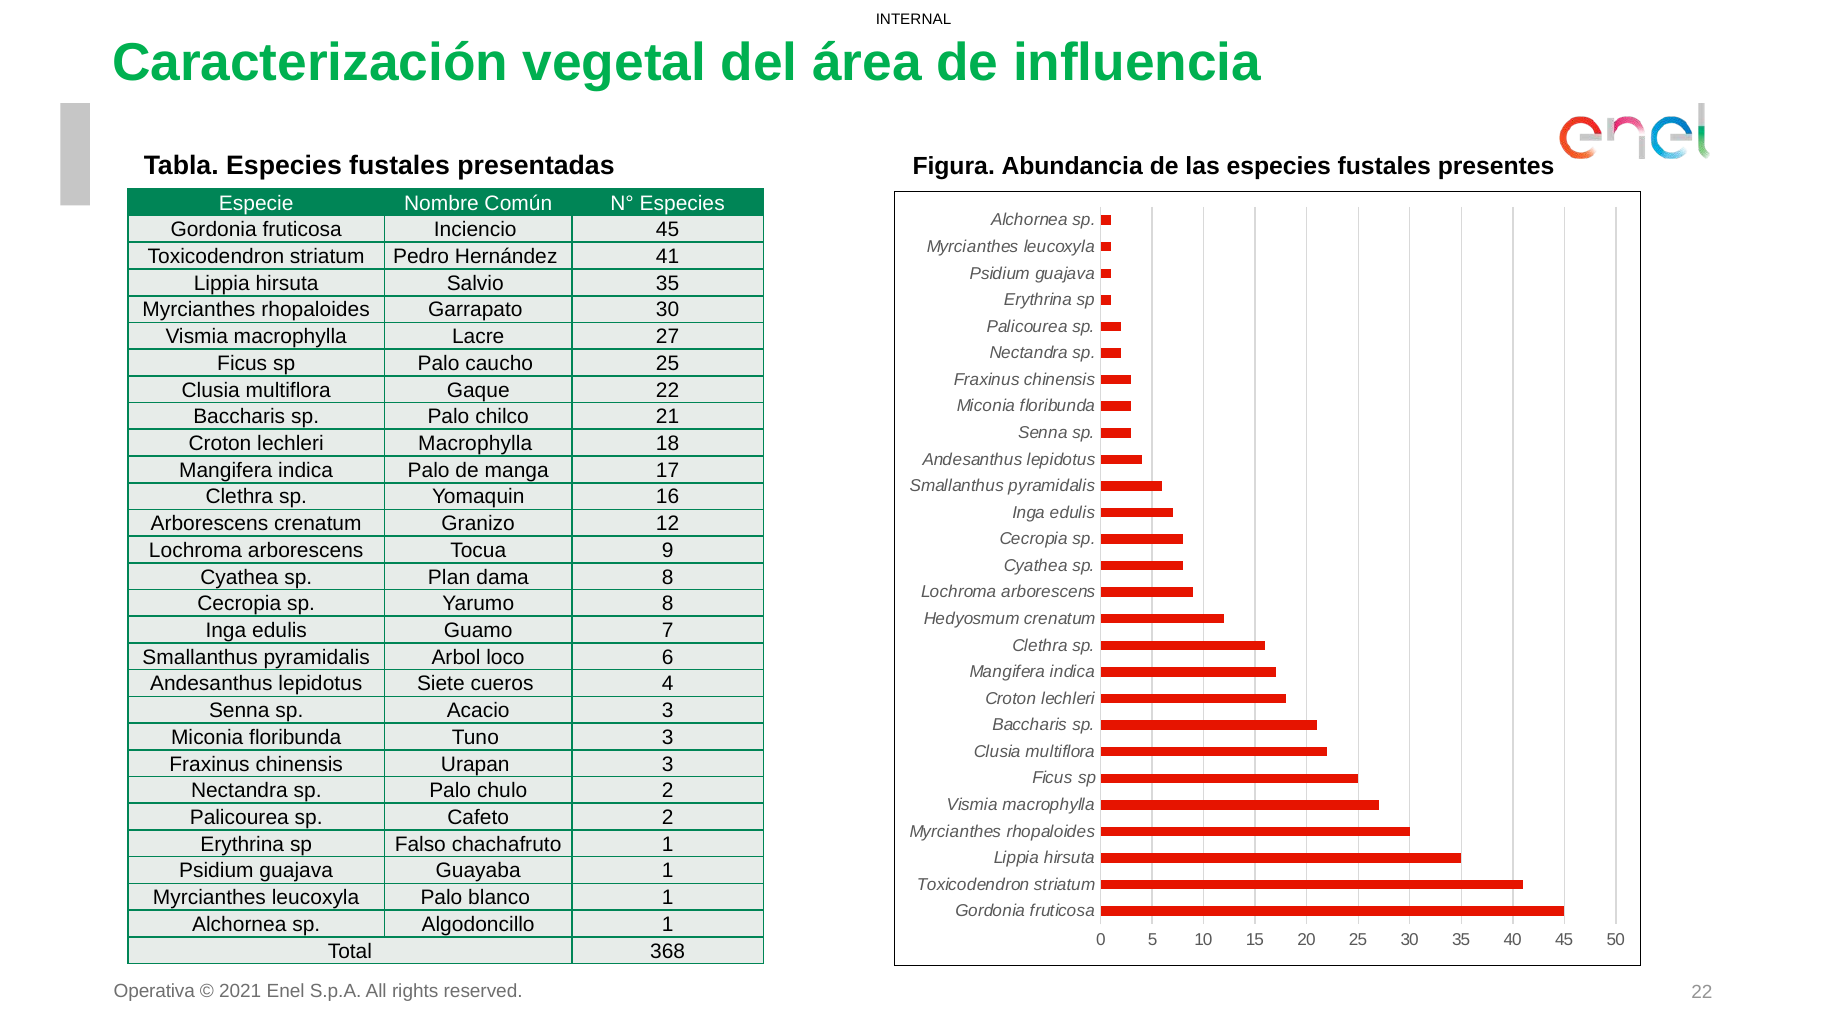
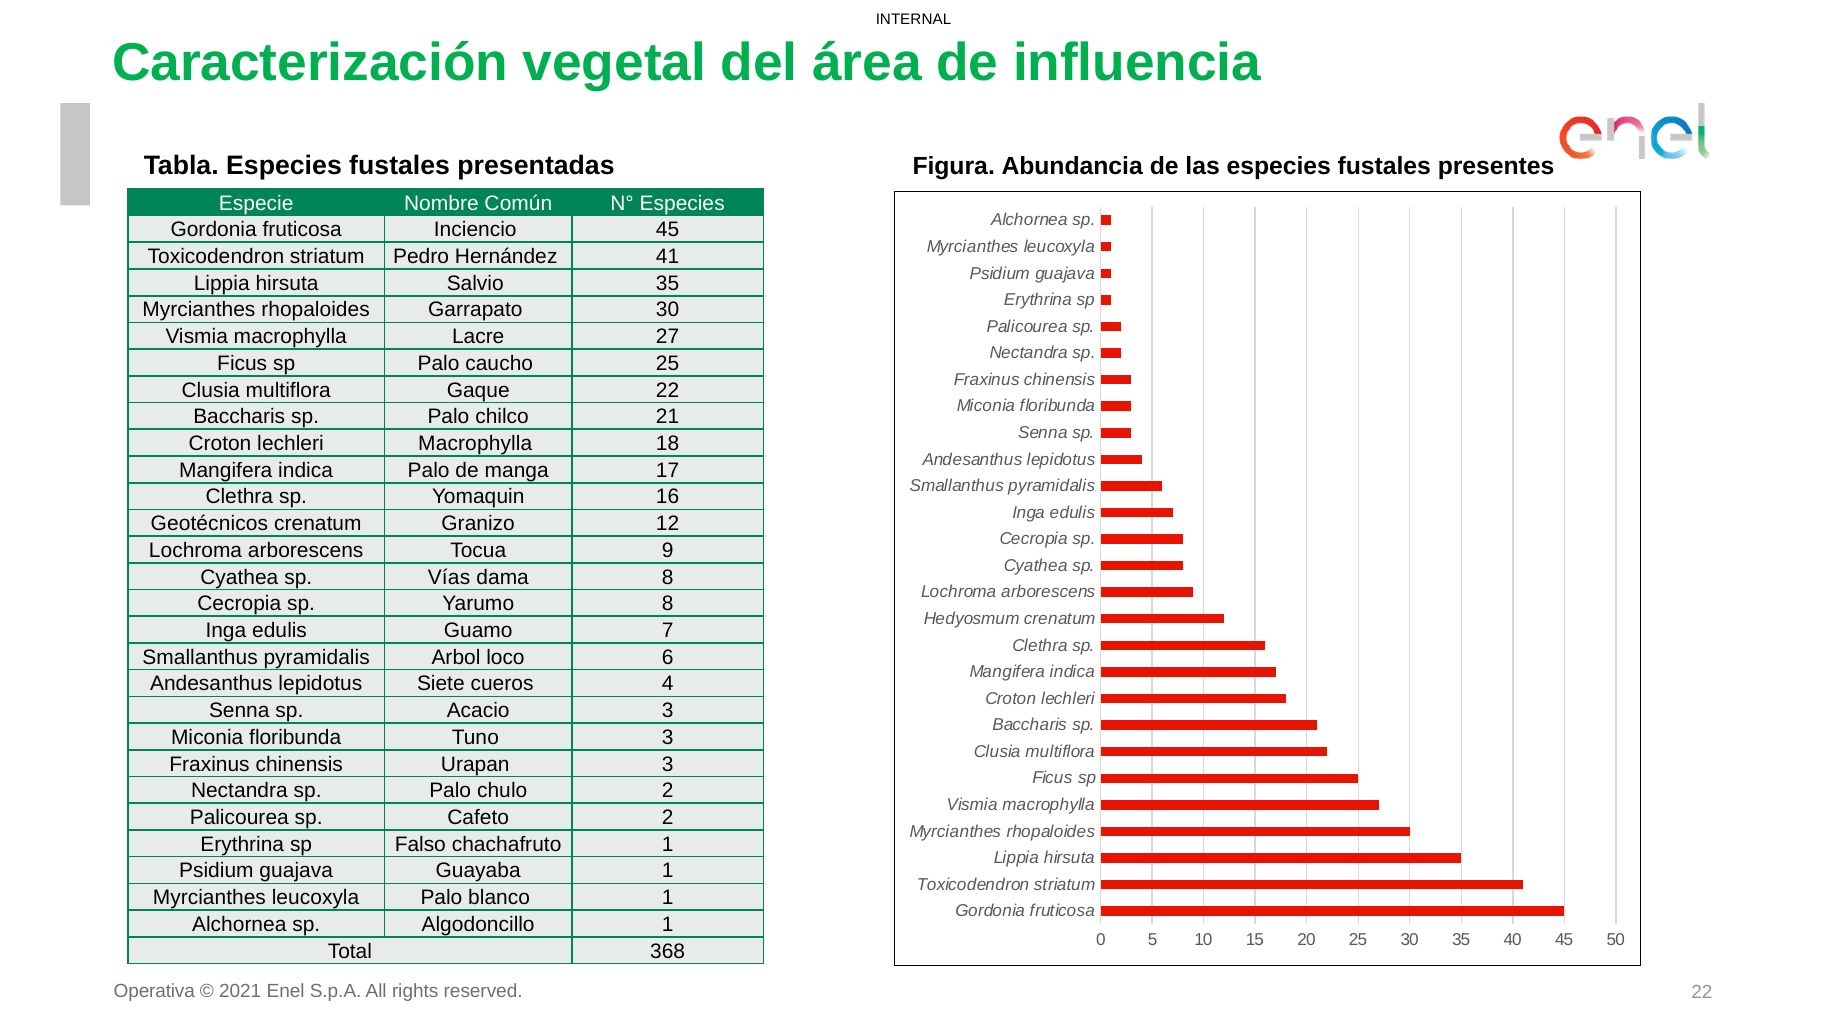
Arborescens at (209, 524): Arborescens -> Geotécnicos
Plan: Plan -> Vías
